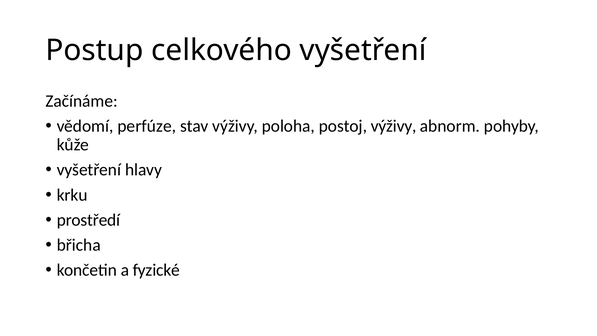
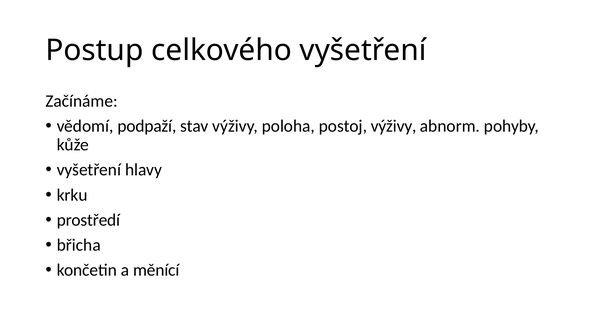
perfúze: perfúze -> podpaží
fyzické: fyzické -> měnící
